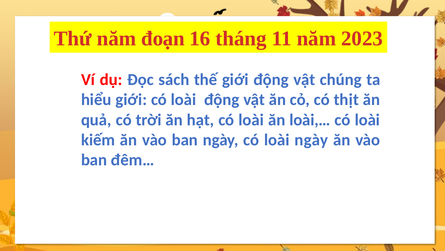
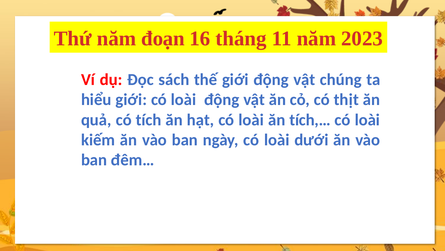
trời: trời -> tích
loài,…: loài,… -> tích,…
loài ngày: ngày -> dưới
